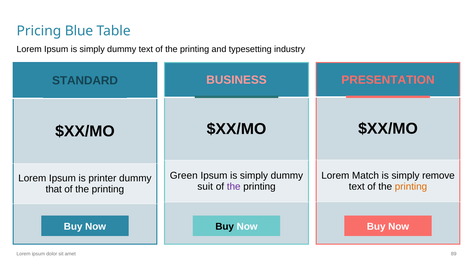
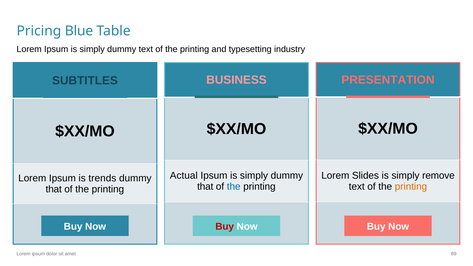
STANDARD: STANDARD -> SUBTITLES
Match: Match -> Slides
Green: Green -> Actual
printer: printer -> trends
suit at (205, 187): suit -> that
the at (234, 187) colour: purple -> blue
Buy at (225, 226) colour: black -> red
